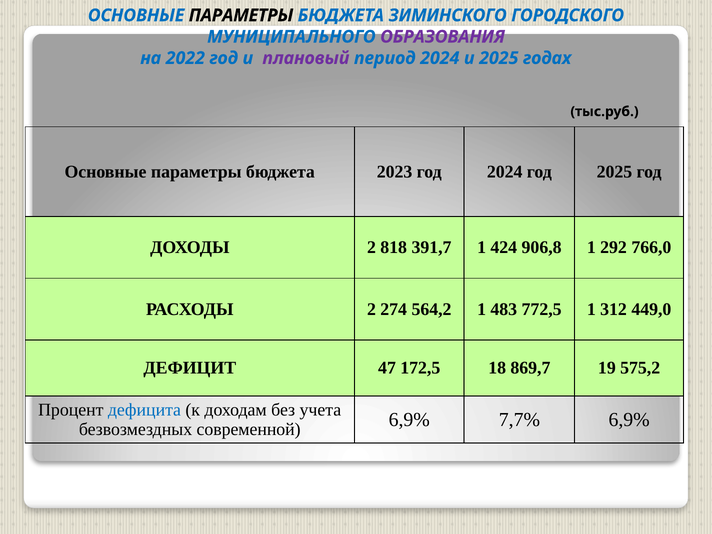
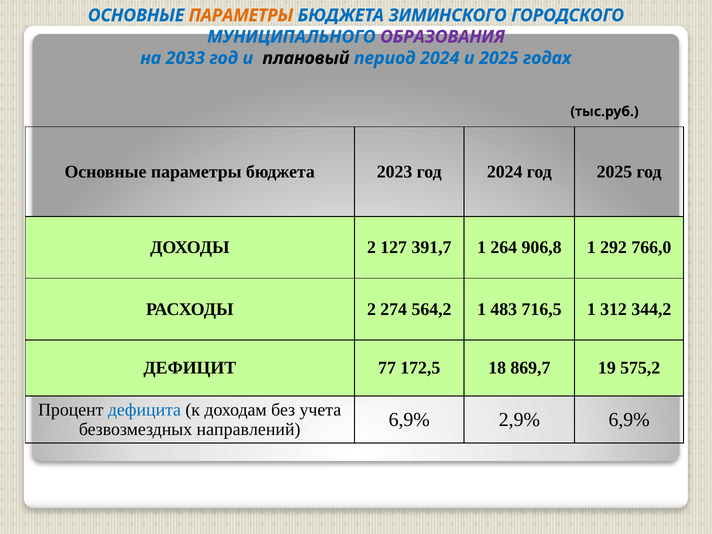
ПАРАМЕТРЫ at (241, 15) colour: black -> orange
2022: 2022 -> 2033
плановый colour: purple -> black
818: 818 -> 127
424: 424 -> 264
772,5: 772,5 -> 716,5
449,0: 449,0 -> 344,2
47: 47 -> 77
современной: современной -> направлений
7,7%: 7,7% -> 2,9%
